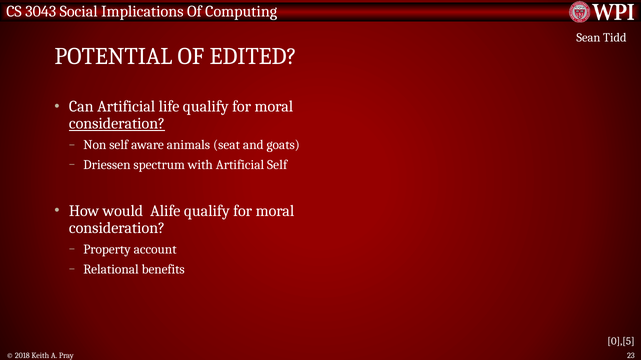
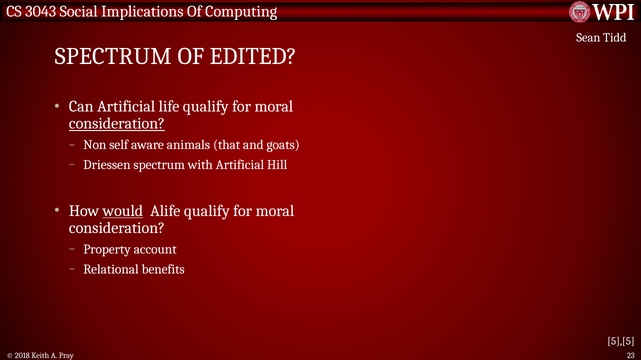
POTENTIAL at (113, 56): POTENTIAL -> SPECTRUM
seat: seat -> that
Artificial Self: Self -> Hill
would underline: none -> present
0],[5: 0],[5 -> 5],[5
